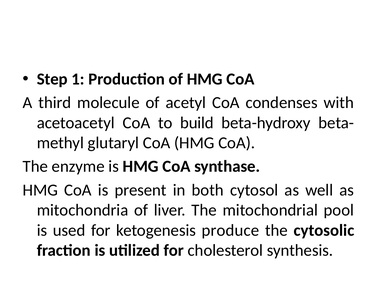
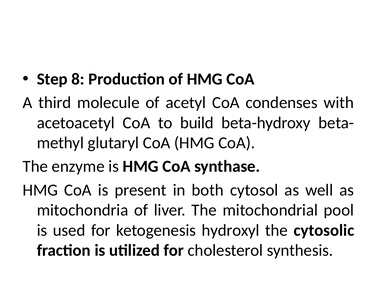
1: 1 -> 8
produce: produce -> hydroxyl
